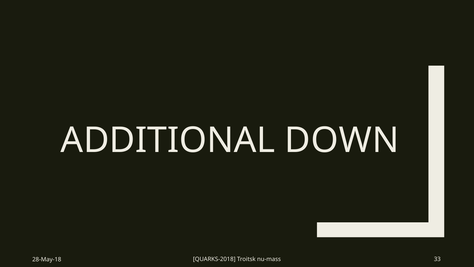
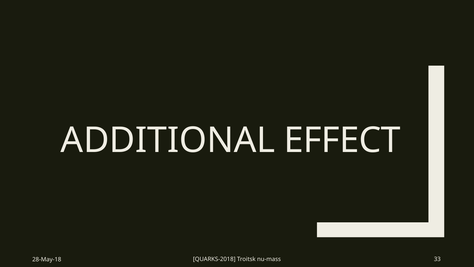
DOWN: DOWN -> EFFECT
